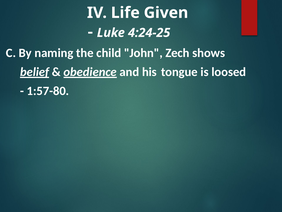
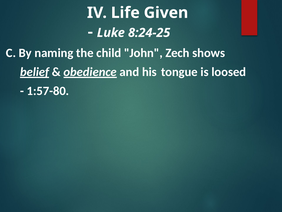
4:24-25: 4:24-25 -> 8:24-25
